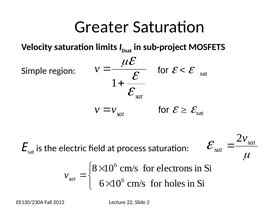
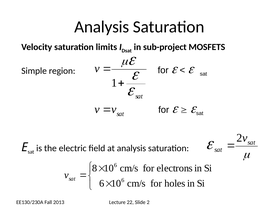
Greater at (102, 27): Greater -> Analysis
at process: process -> analysis
